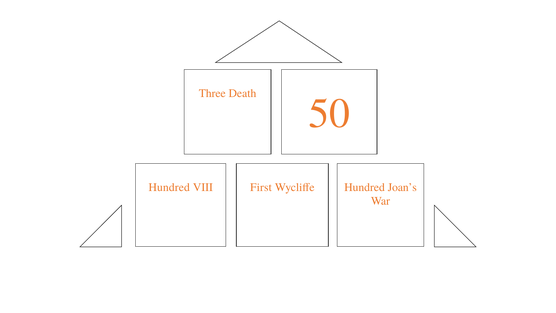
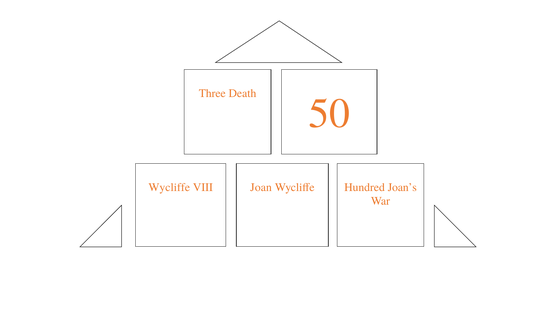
Hundred at (169, 187): Hundred -> Wycliffe
First: First -> Joan
